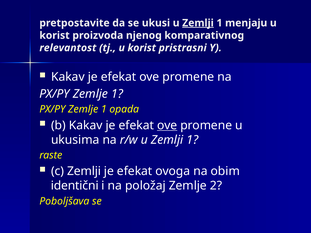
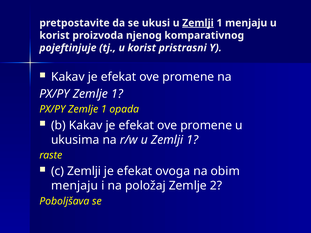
relevantost: relevantost -> pojeftinjuje
ove at (167, 125) underline: present -> none
identični at (75, 186): identični -> menjaju
